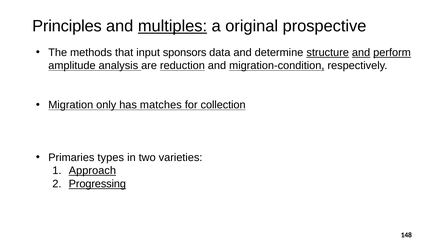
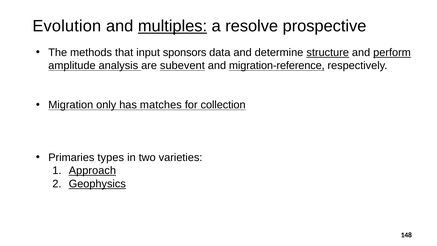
Principles: Principles -> Evolution
original: original -> resolve
and at (361, 53) underline: present -> none
reduction: reduction -> subevent
migration-condition: migration-condition -> migration-reference
Progressing: Progressing -> Geophysics
